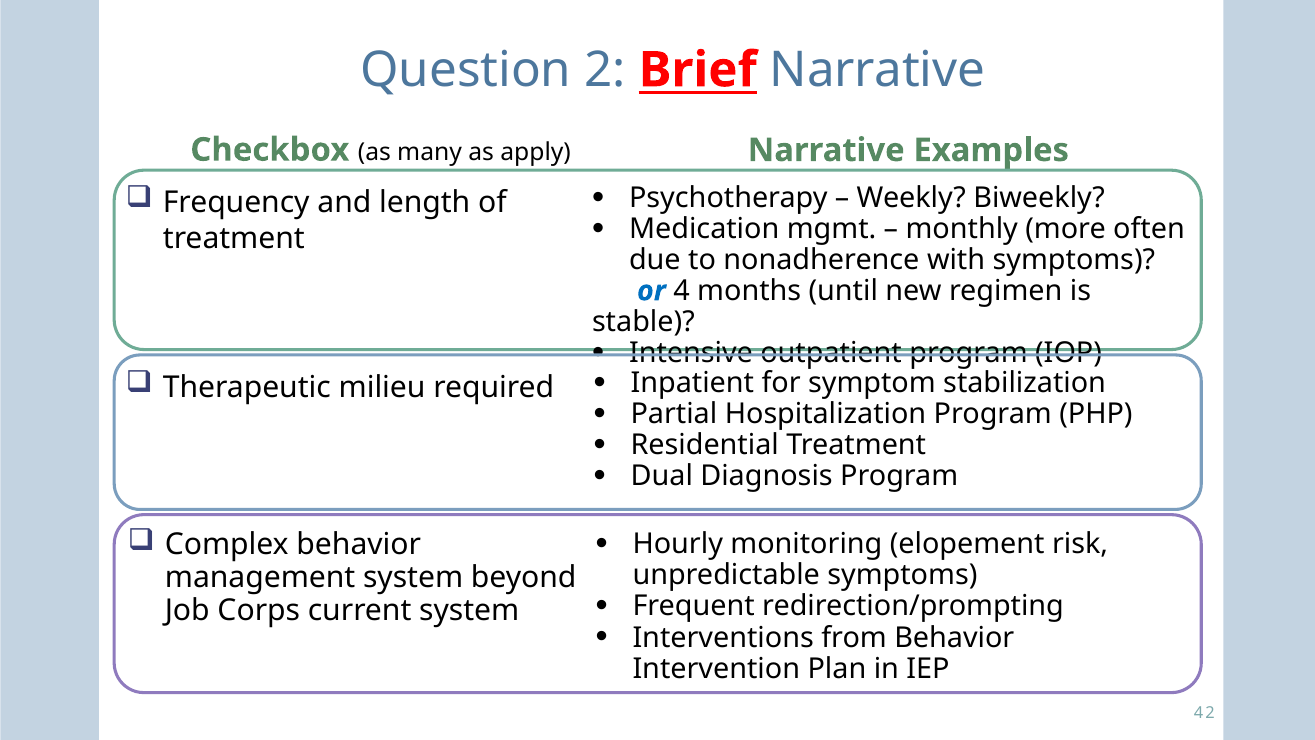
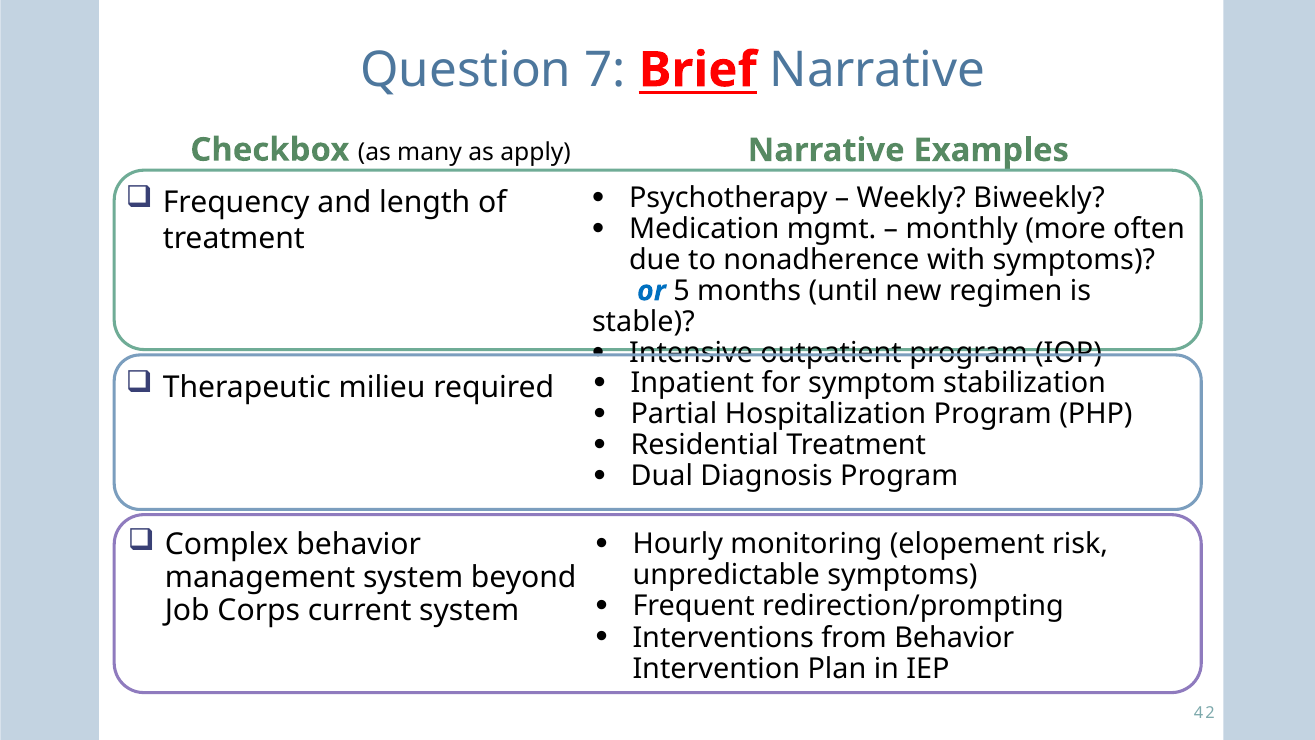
2: 2 -> 7
4: 4 -> 5
